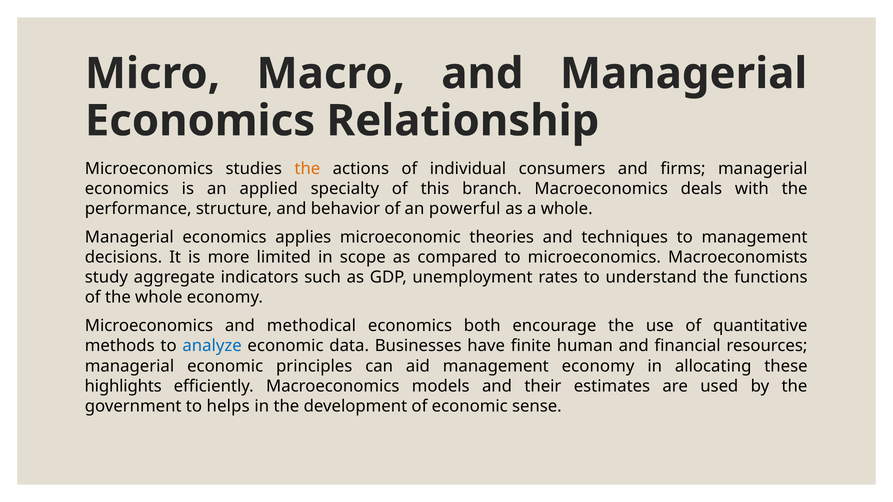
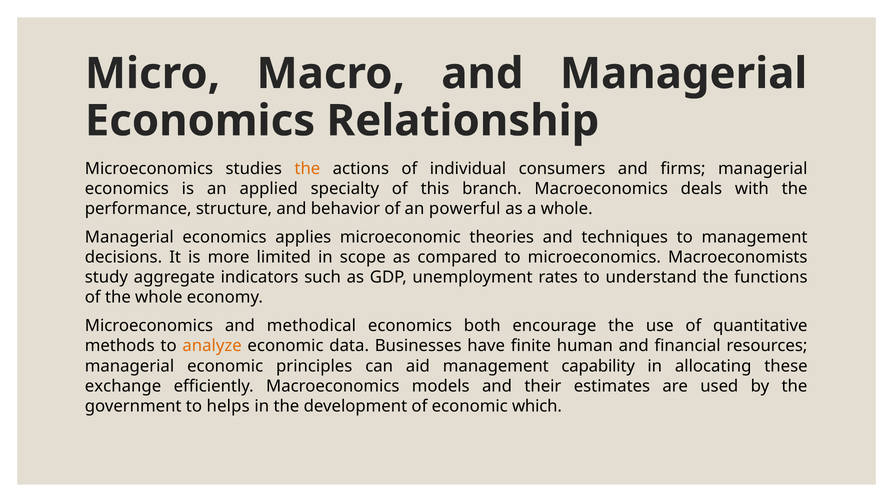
analyze colour: blue -> orange
management economy: economy -> capability
highlights: highlights -> exchange
sense: sense -> which
